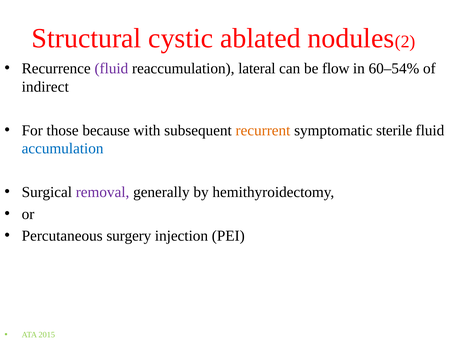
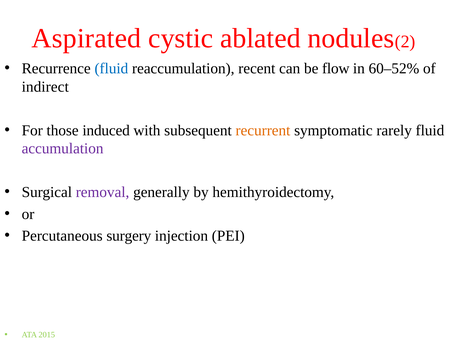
Structural: Structural -> Aspirated
fluid at (111, 69) colour: purple -> blue
lateral: lateral -> recent
60–54%: 60–54% -> 60–52%
because: because -> induced
sterile: sterile -> rarely
accumulation colour: blue -> purple
